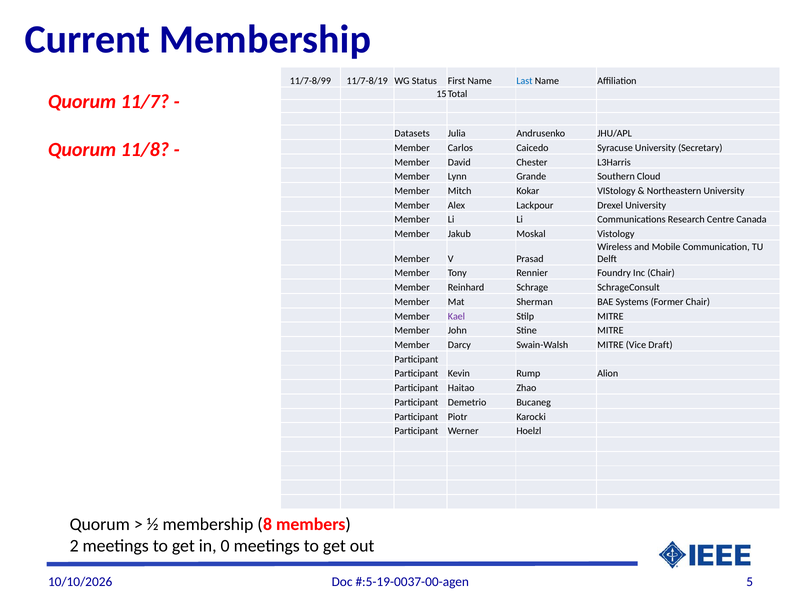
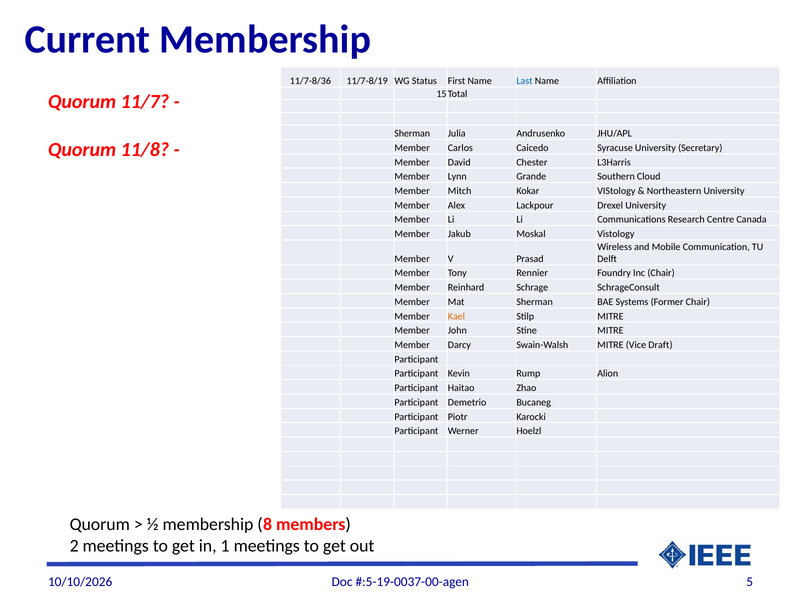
11/7-8/99: 11/7-8/99 -> 11/7-8/36
Datasets at (412, 133): Datasets -> Sherman
Kael colour: purple -> orange
0: 0 -> 1
